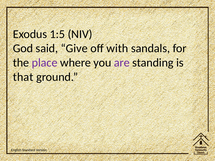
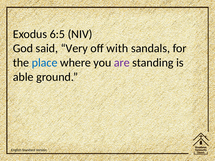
1:5: 1:5 -> 6:5
Give: Give -> Very
place colour: purple -> blue
that: that -> able
